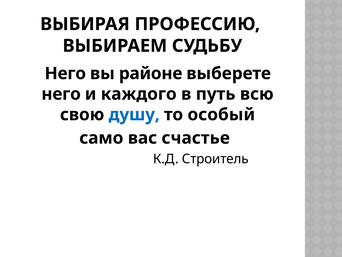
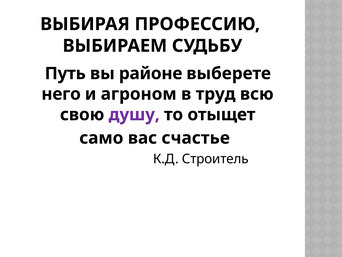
Него at (65, 73): Него -> Путь
каждого: каждого -> агроном
путь: путь -> труд
душу colour: blue -> purple
особый: особый -> отыщет
